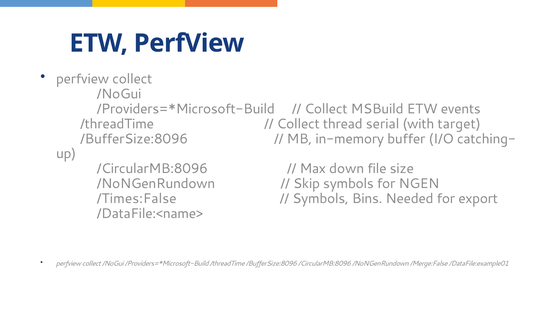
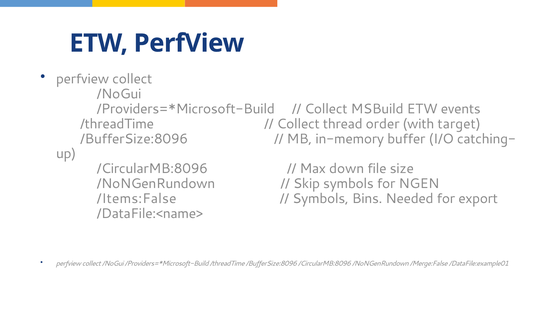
serial: serial -> order
/Times:False: /Times:False -> /Items:False
